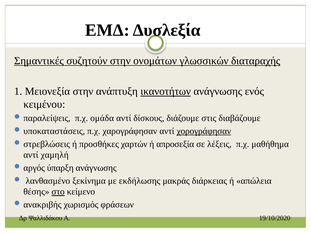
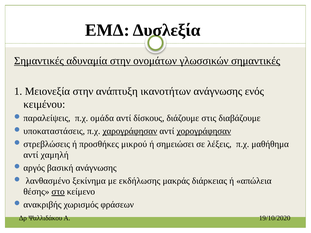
συζητούν: συζητούν -> αδυναμία
γλωσσικών διαταραχής: διαταραχής -> σημαντικές
ικανοτήτων underline: present -> none
χαρογράφησαν underline: none -> present
χαρτών: χαρτών -> μικρού
απροσεξία: απροσεξία -> σημειώσει
ύπαρξη: ύπαρξη -> βασική
